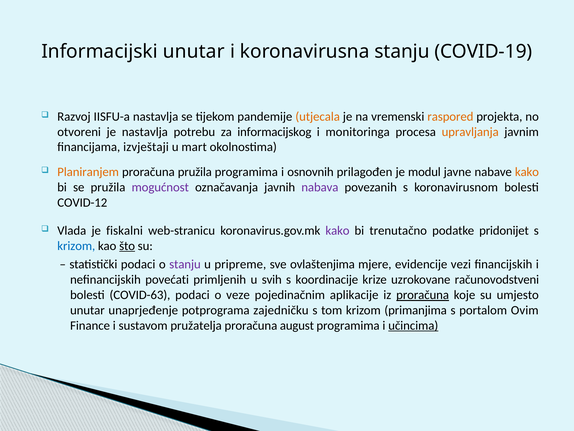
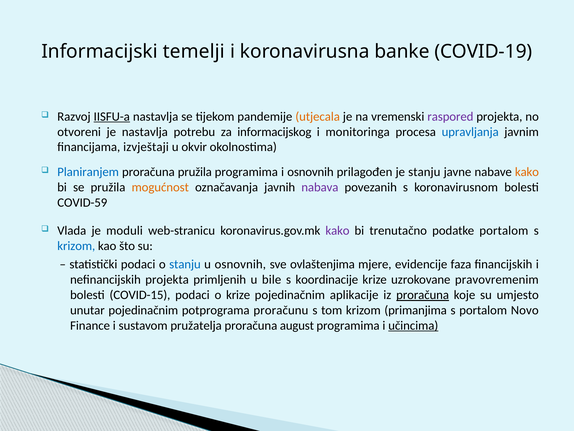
Informacijski unutar: unutar -> temelji
koronavirusna stanju: stanju -> banke
IISFU-a underline: none -> present
raspored colour: orange -> purple
upravljanja colour: orange -> blue
mart: mart -> okvir
Planiranjem colour: orange -> blue
je modul: modul -> stanju
mogućnost colour: purple -> orange
COVID-12: COVID-12 -> COVID-59
fiskalni: fiskalni -> moduli
podatke pridonijet: pridonijet -> portalom
što underline: present -> none
stanju at (185, 264) colour: purple -> blue
u pripreme: pripreme -> osnovnih
vezi: vezi -> faza
nefinancijskih povećati: povećati -> projekta
svih: svih -> bile
računovodstveni: računovodstveni -> pravovremenim
COVID-63: COVID-63 -> COVID-15
o veze: veze -> krize
unutar unaprjeđenje: unaprjeđenje -> pojedinačnim
zajedničku: zajedničku -> proračunu
Ovim: Ovim -> Novo
